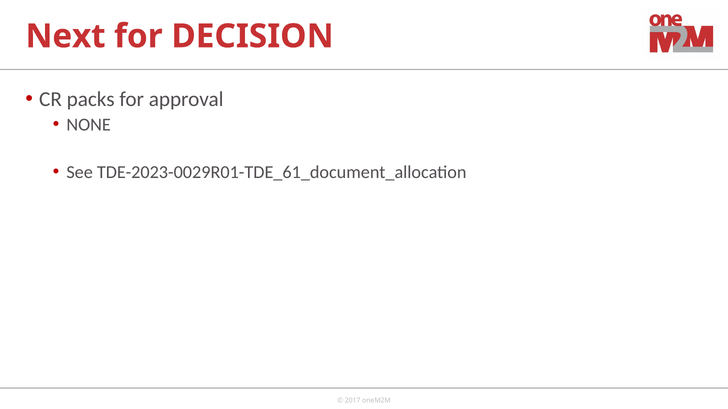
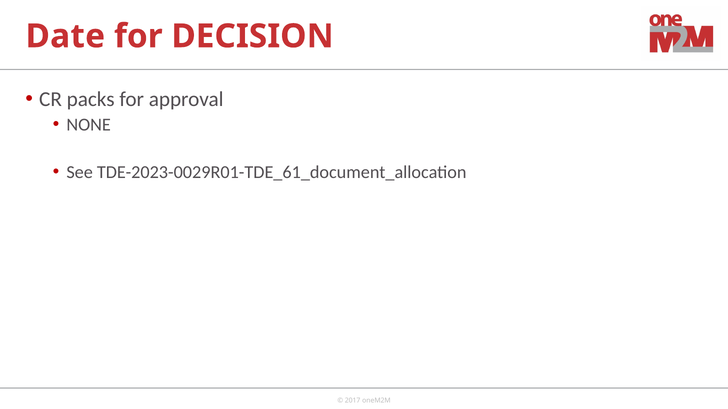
Next: Next -> Date
